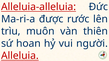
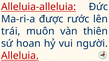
trìu: trìu -> trái
